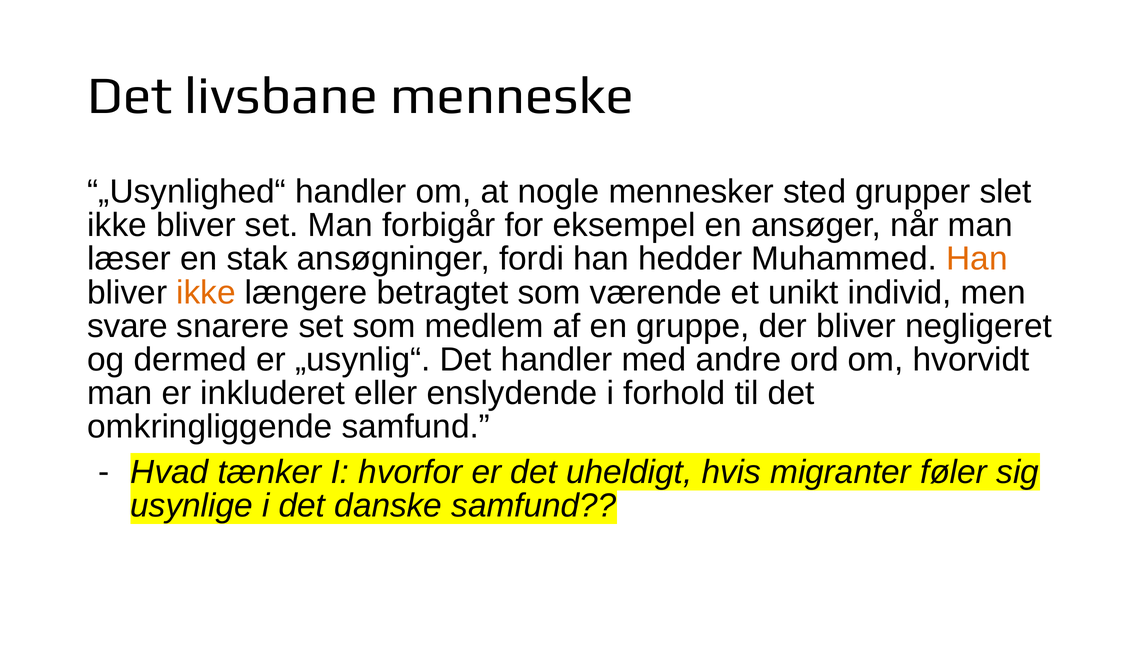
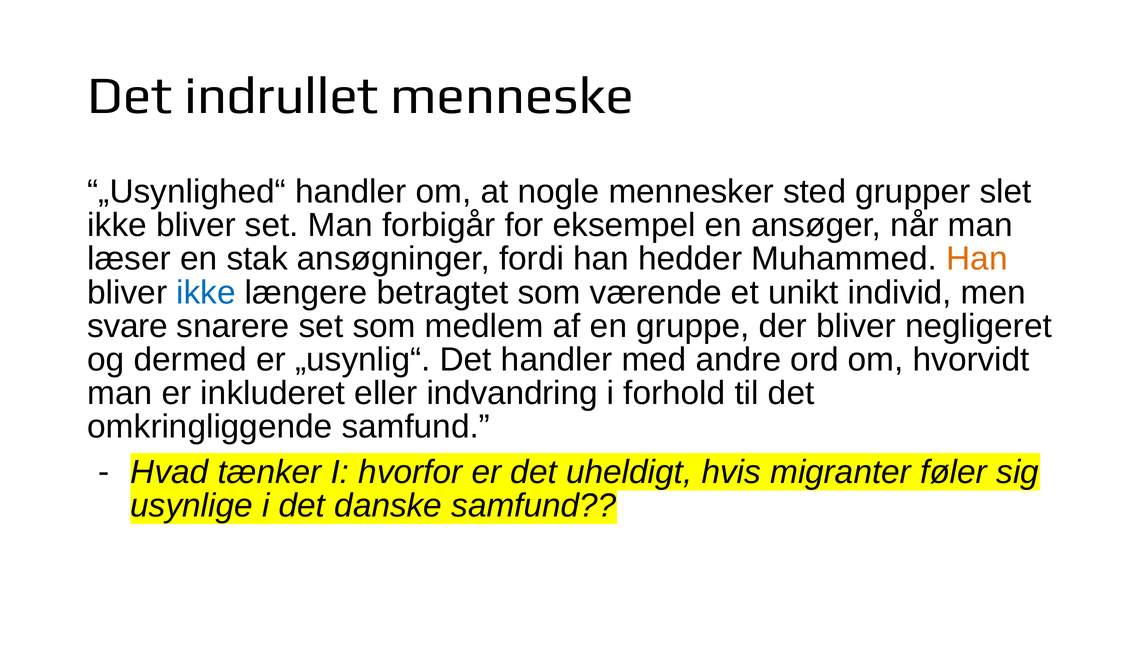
livsbane: livsbane -> indrullet
ikke at (206, 293) colour: orange -> blue
enslydende: enslydende -> indvandring
